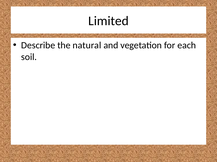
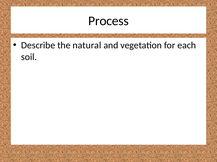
Limited: Limited -> Process
